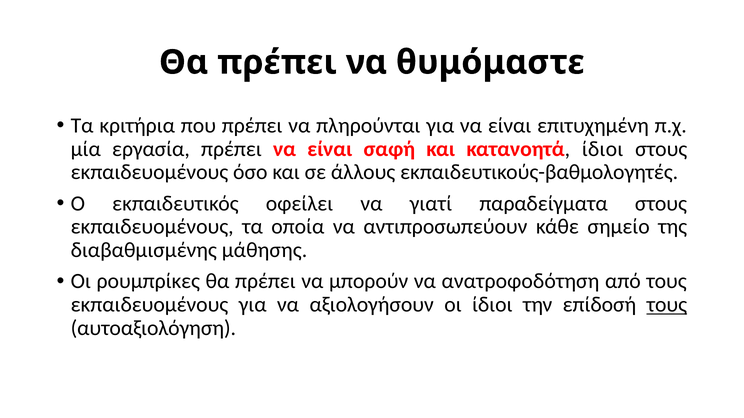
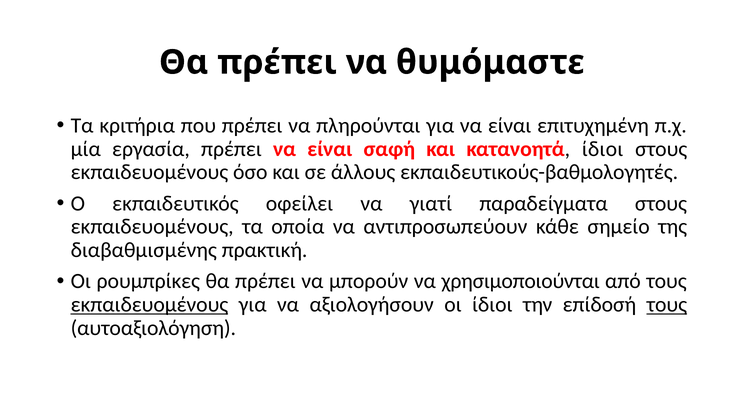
μάθησης: μάθησης -> πρακτική
ανατροφοδότηση: ανατροφοδότηση -> χρησιμοποιούνται
εκπαιδευομένους at (149, 305) underline: none -> present
